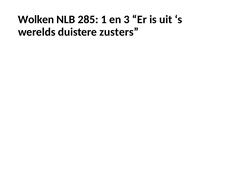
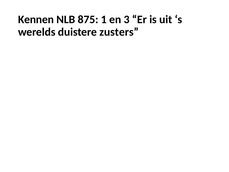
Wolken: Wolken -> Kennen
285: 285 -> 875
